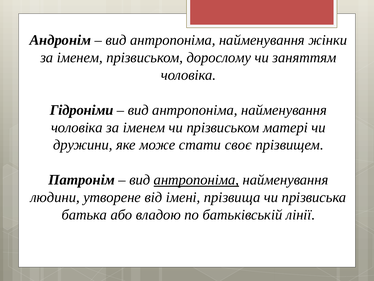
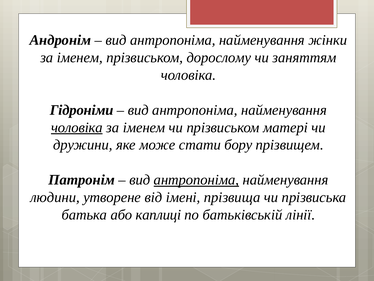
чоловіка at (77, 127) underline: none -> present
своє: своє -> бору
владою: владою -> каплиці
